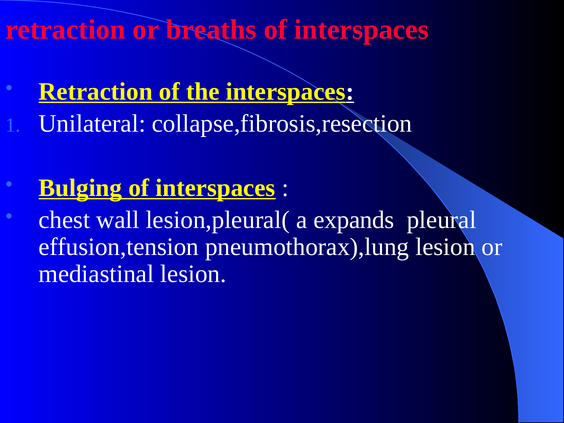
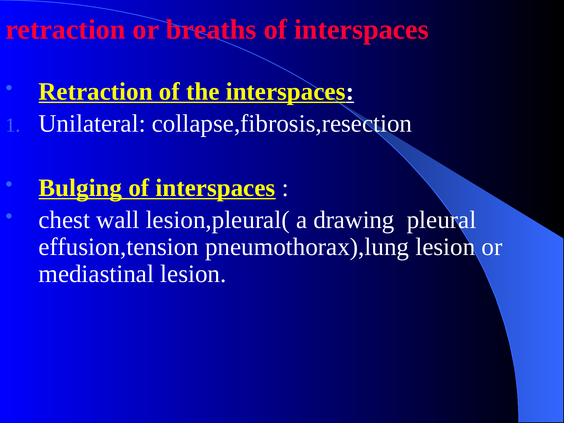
expands: expands -> drawing
